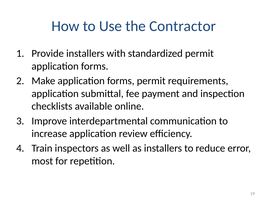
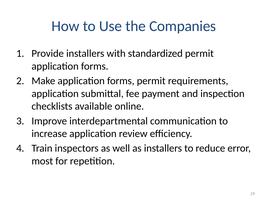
Contractor: Contractor -> Companies
